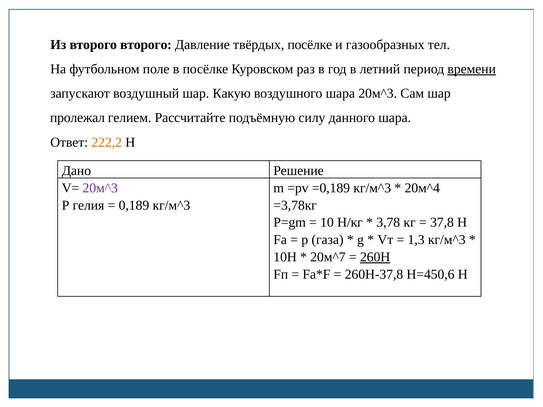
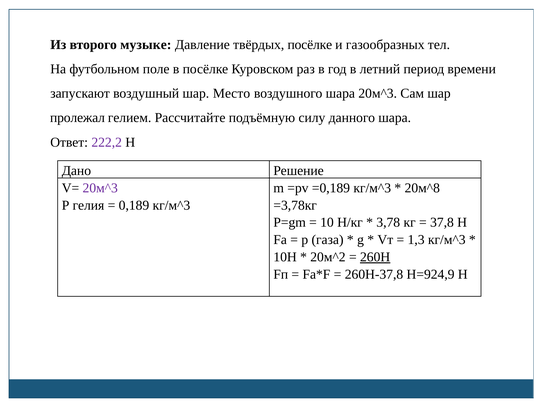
второго второго: второго -> музыке
времени underline: present -> none
Какую: Какую -> Место
222,2 colour: orange -> purple
20м^4: 20м^4 -> 20м^8
20м^7: 20м^7 -> 20м^2
Н=450,6: Н=450,6 -> Н=924,9
